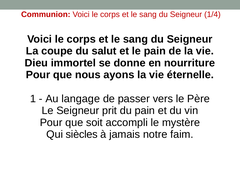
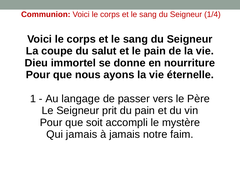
Qui siècles: siècles -> jamais
